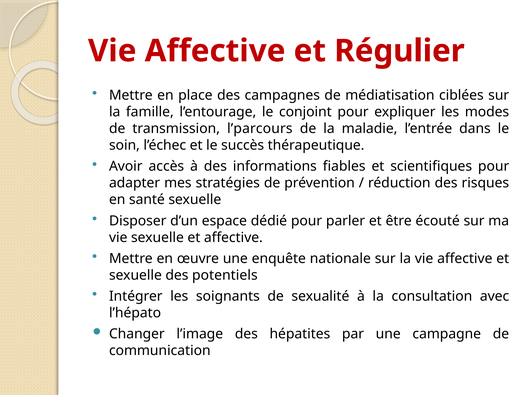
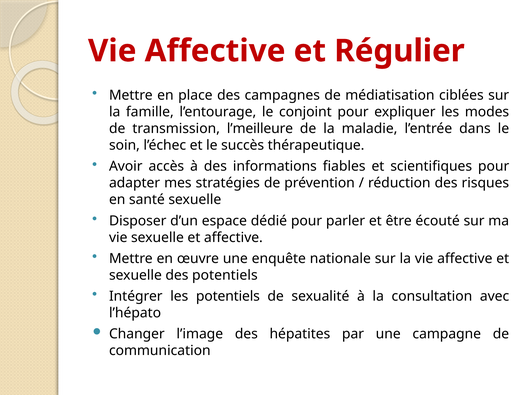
l’parcours: l’parcours -> l’meilleure
les soignants: soignants -> potentiels
